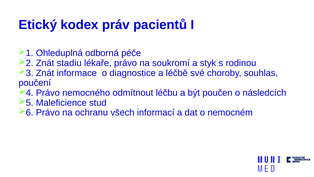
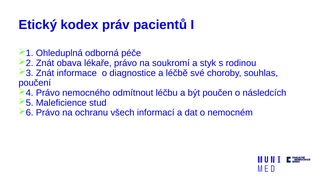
stadiu: stadiu -> obava
